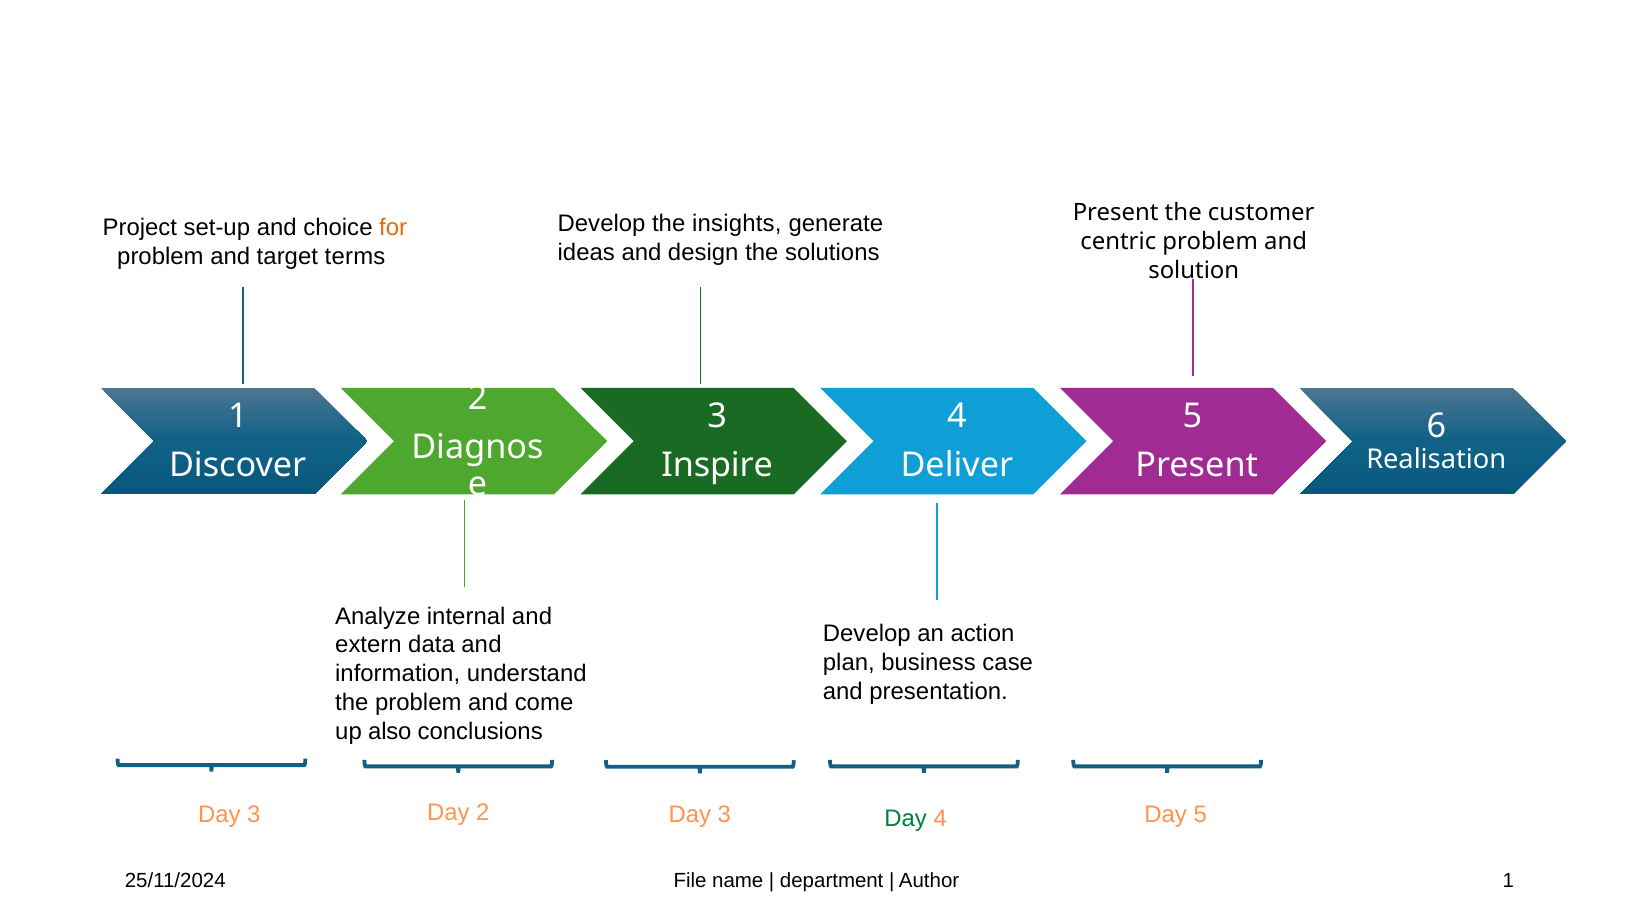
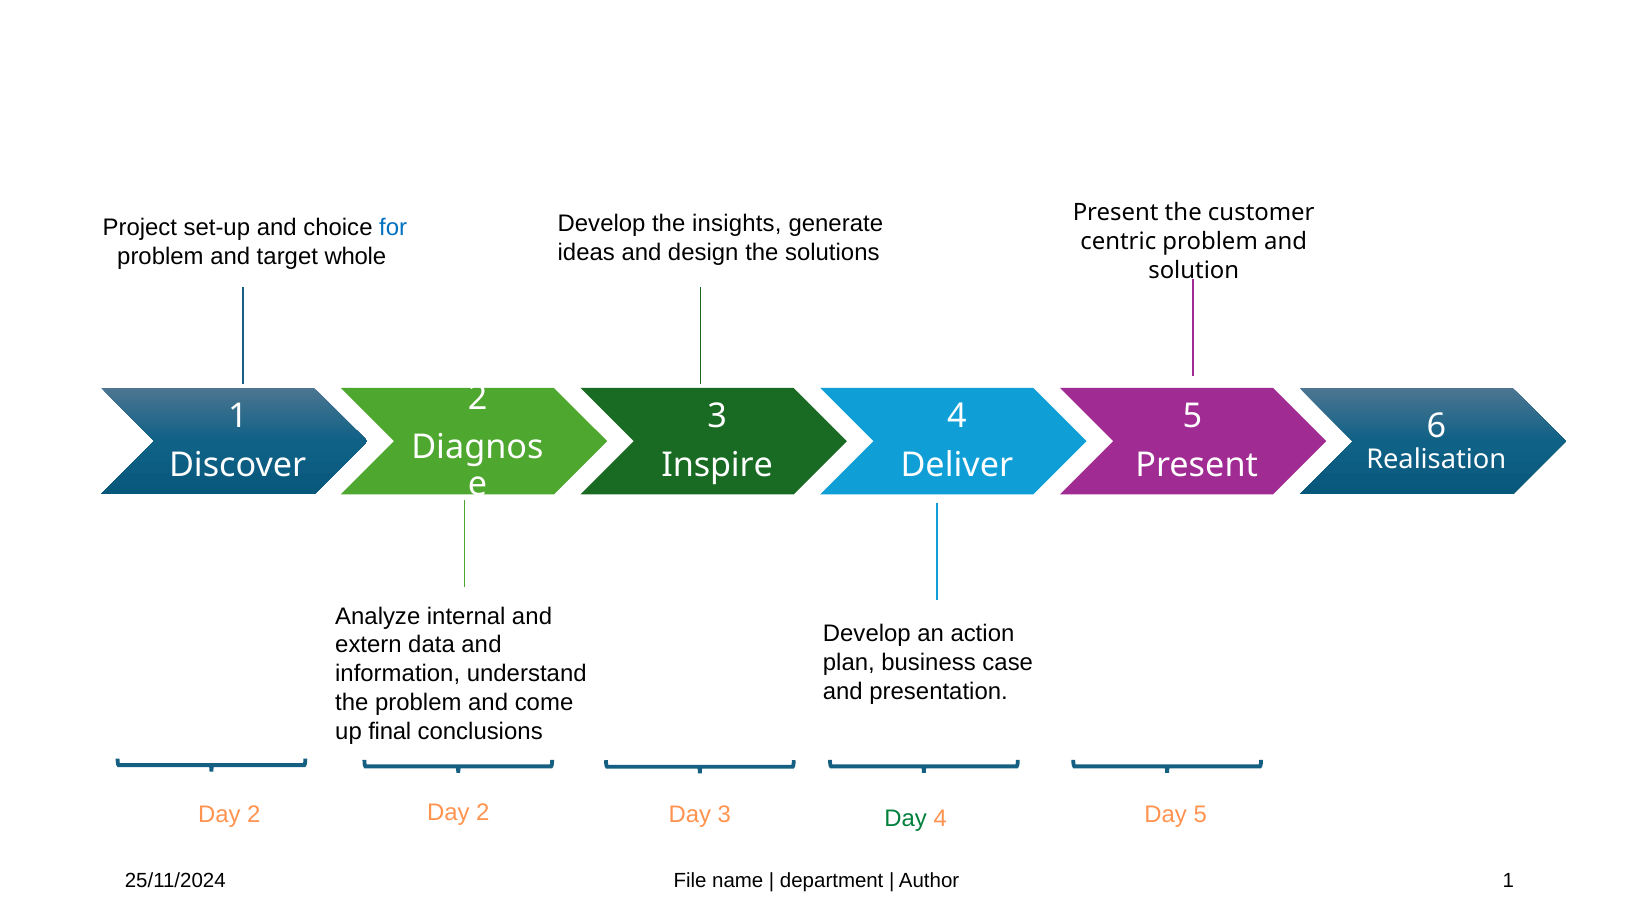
for colour: orange -> blue
terms: terms -> whole
also: also -> final
3 at (254, 815): 3 -> 2
